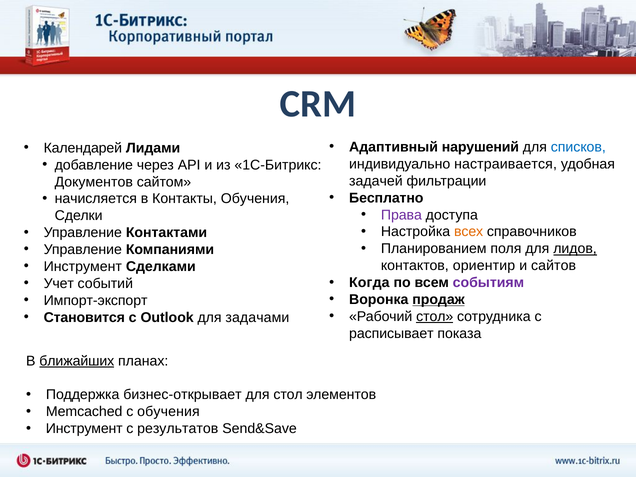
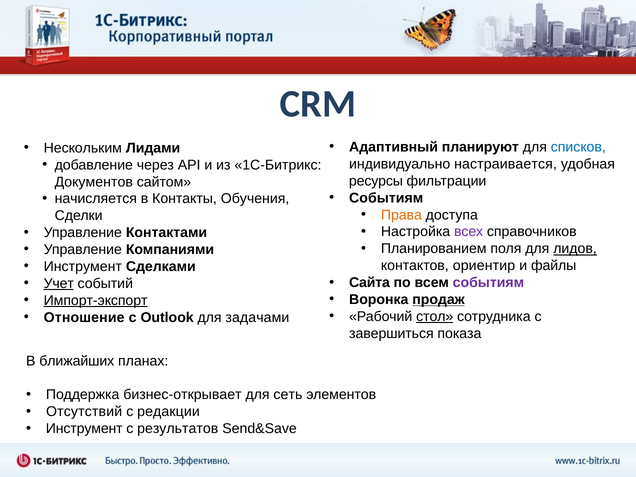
нарушений: нарушений -> планируют
Календарей: Календарей -> Нескольким
задачей: задачей -> ресурсы
Бесплатно at (386, 198): Бесплатно -> Событиям
Права colour: purple -> orange
всех colour: orange -> purple
сайтов: сайтов -> файлы
Когда: Когда -> Сайта
Учет underline: none -> present
Импорт-экспорт underline: none -> present
Становится: Становится -> Отношение
расписывает: расписывает -> завершиться
ближайших underline: present -> none
для стол: стол -> сеть
Memcached: Memcached -> Отсутствий
с обучения: обучения -> редакции
